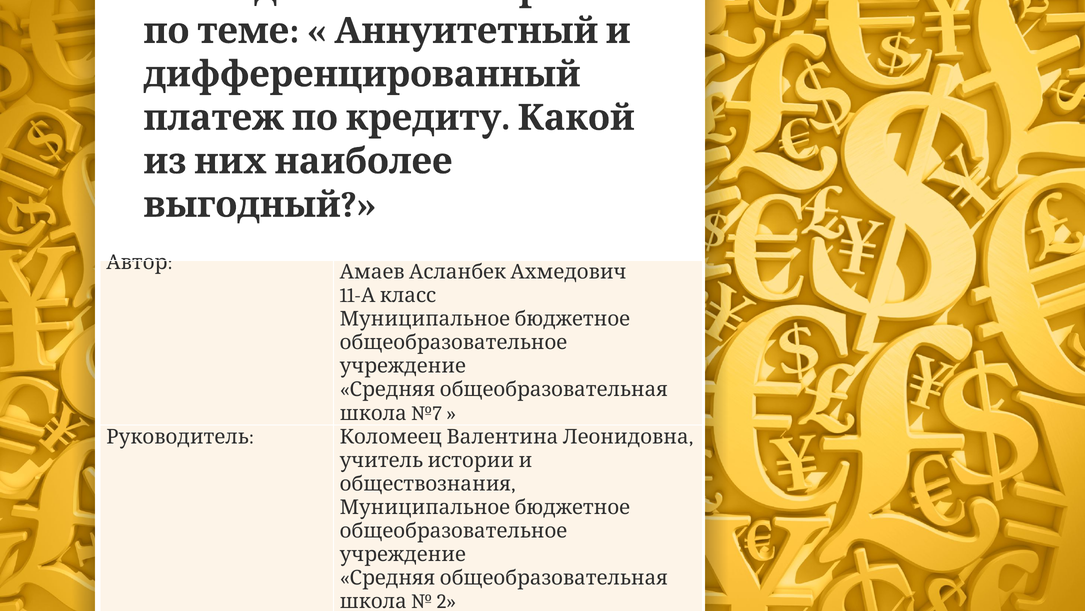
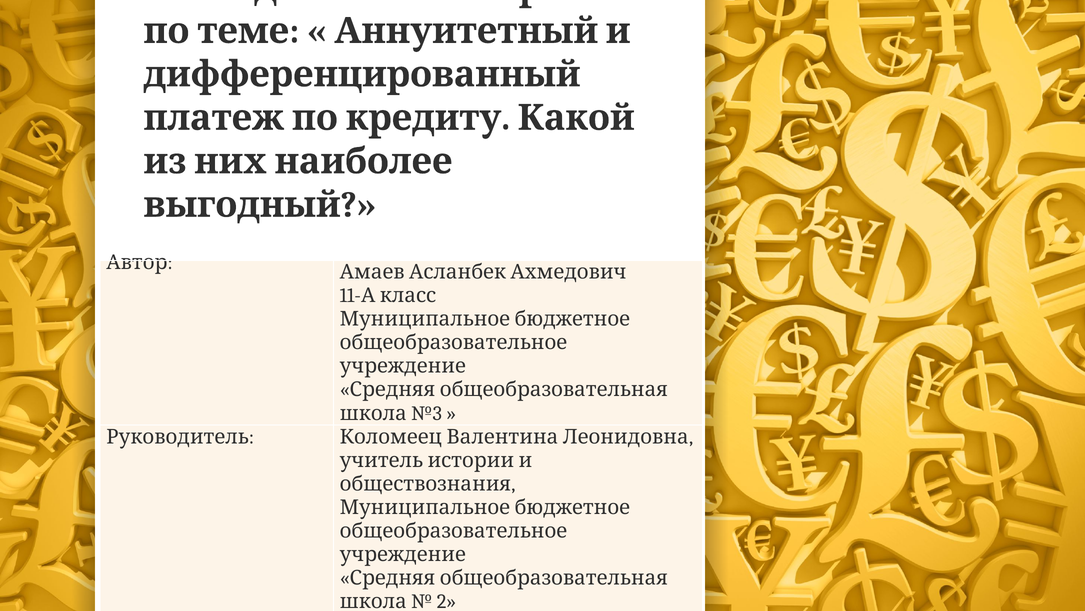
№7: №7 -> №3
